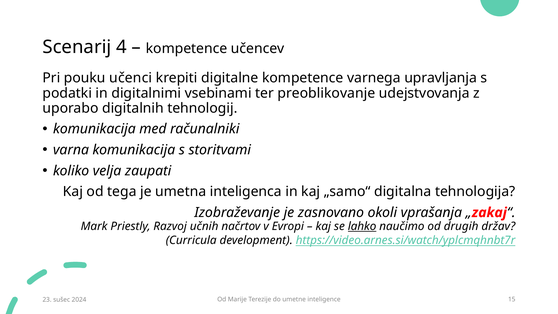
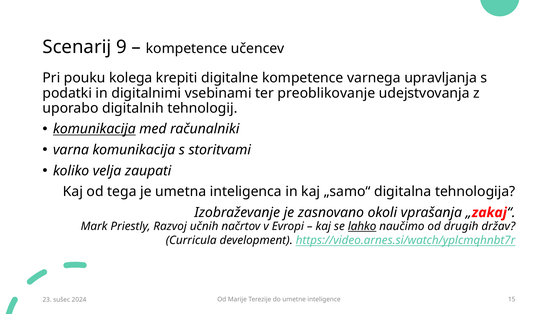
4: 4 -> 9
učenci: učenci -> kolega
komunikacija at (94, 129) underline: none -> present
